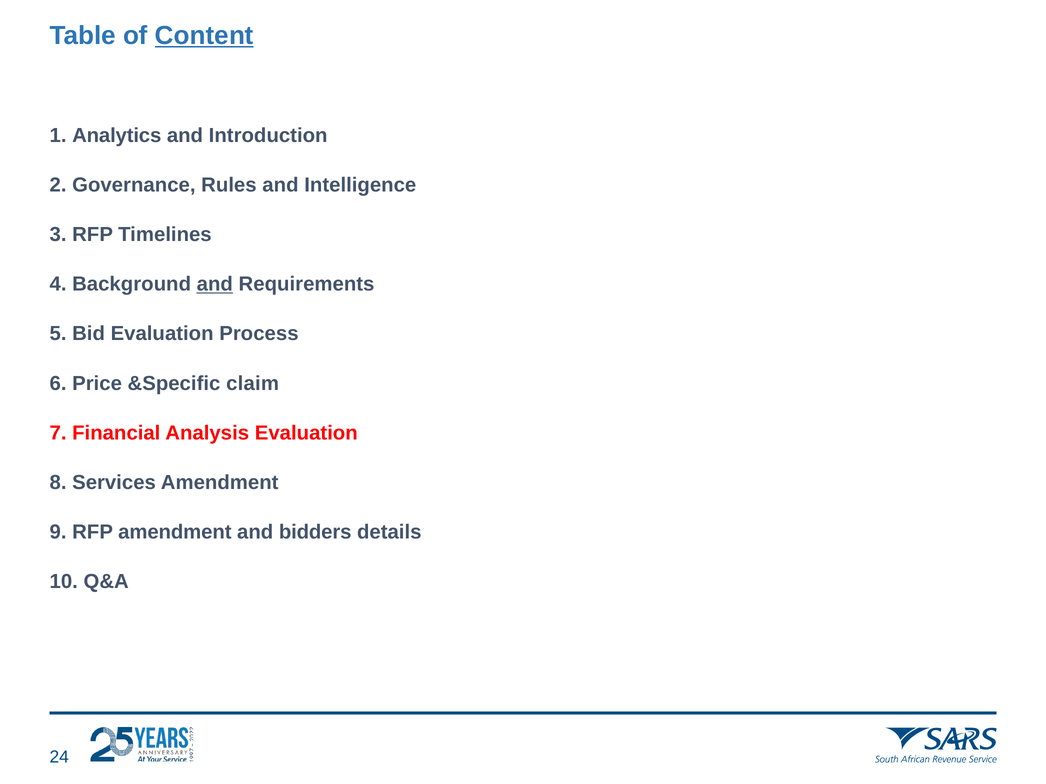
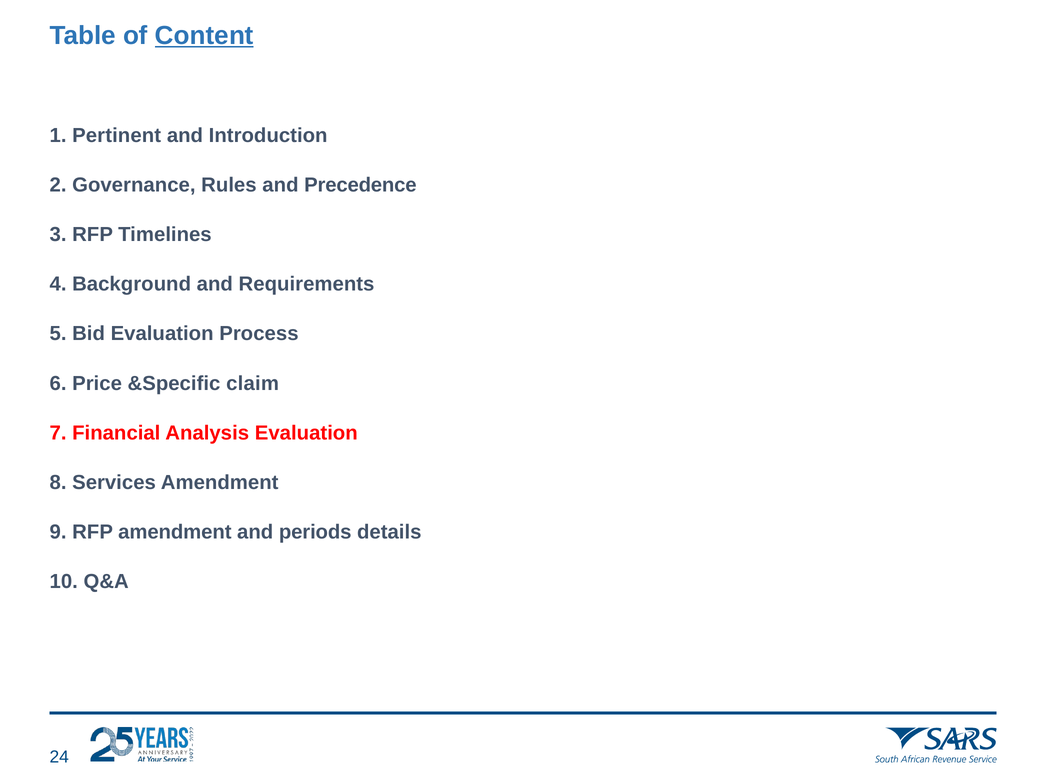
Analytics: Analytics -> Pertinent
Intelligence: Intelligence -> Precedence
and at (215, 284) underline: present -> none
bidders: bidders -> periods
